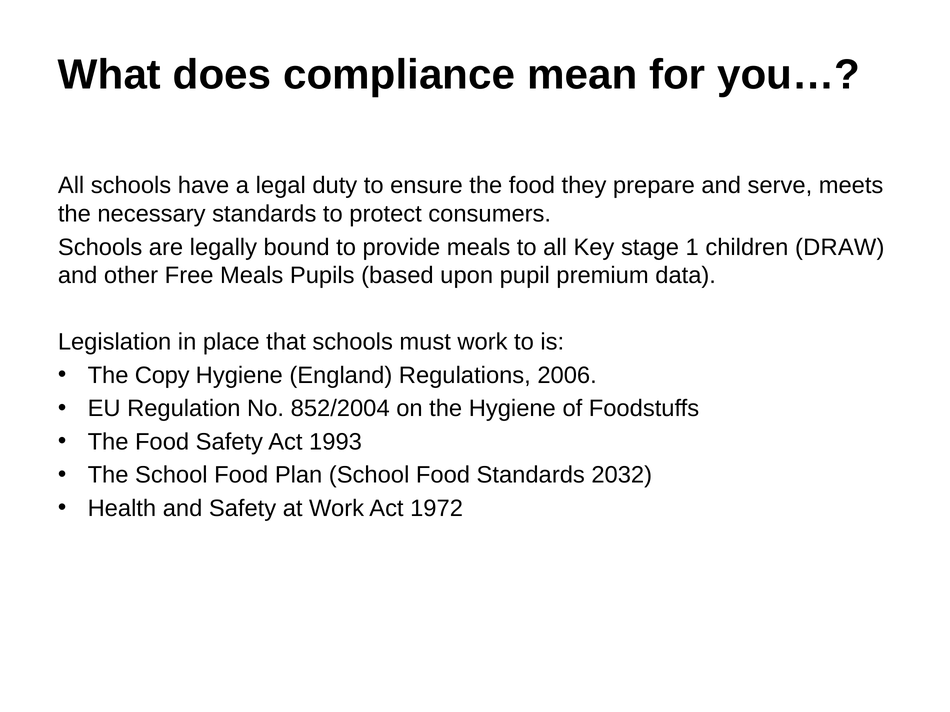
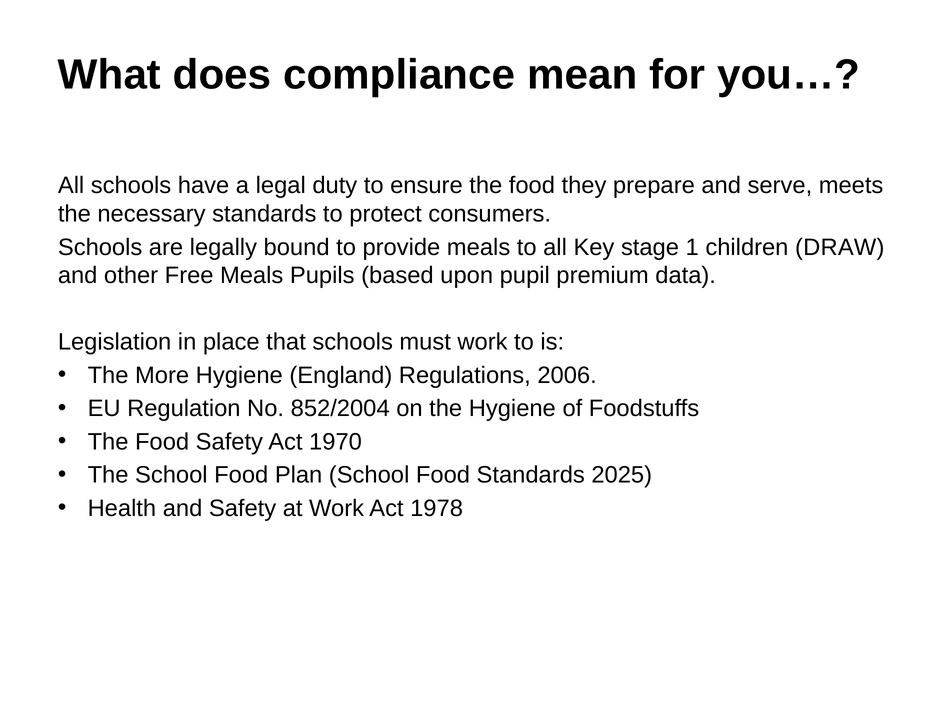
Copy: Copy -> More
1993: 1993 -> 1970
2032: 2032 -> 2025
1972: 1972 -> 1978
